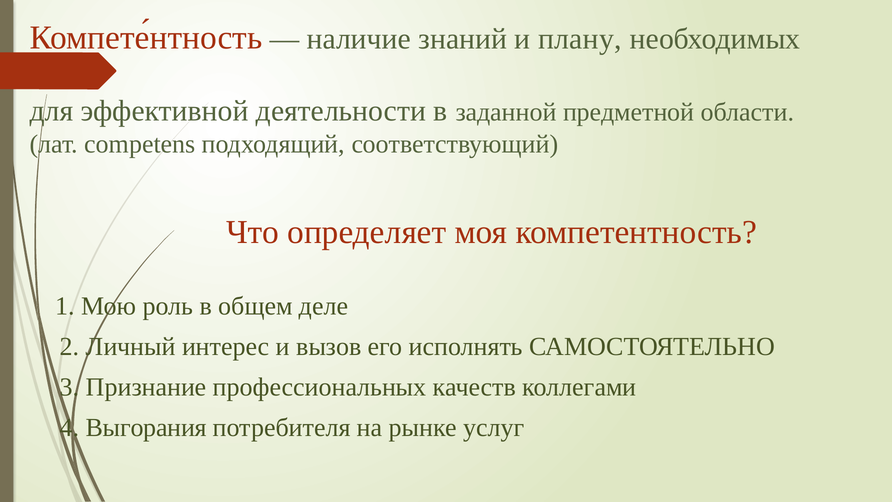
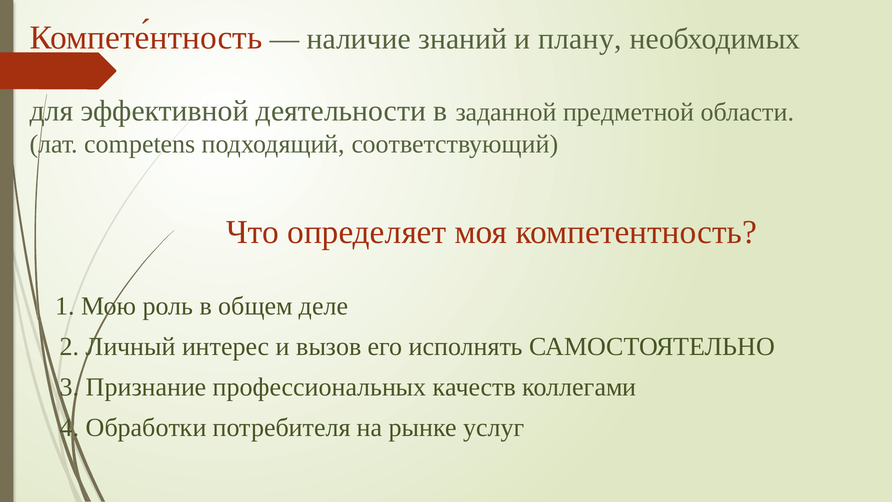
Выгорания: Выгорания -> Обработки
